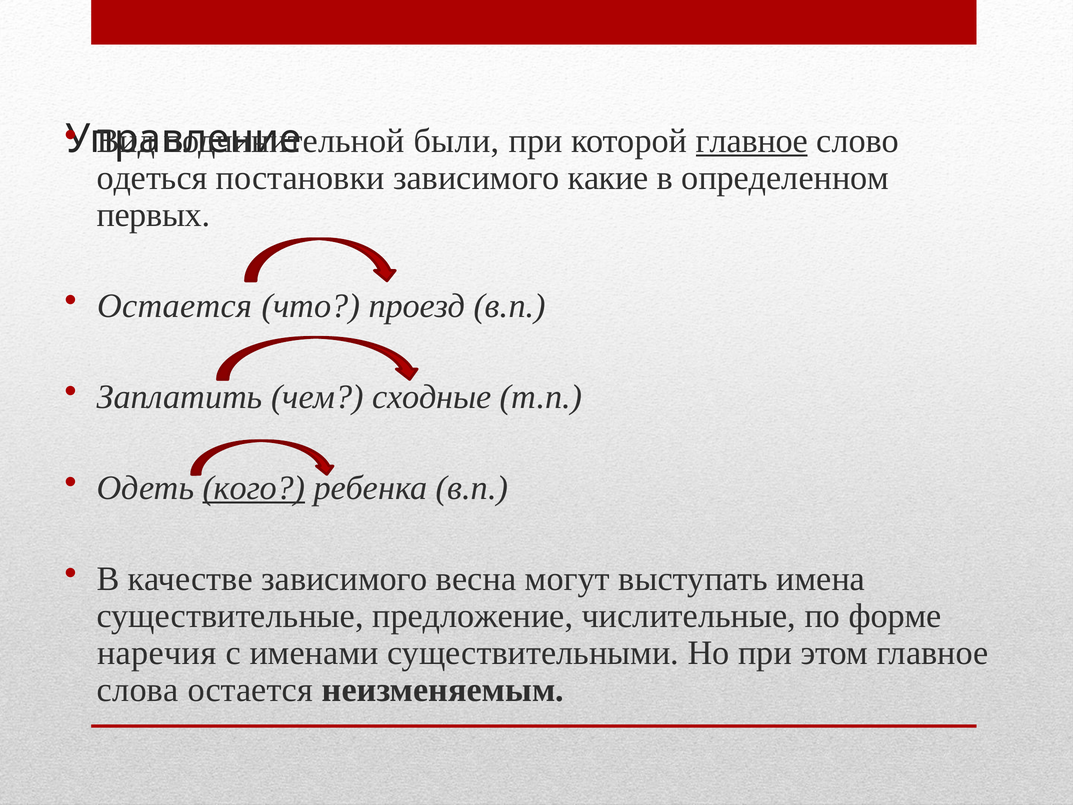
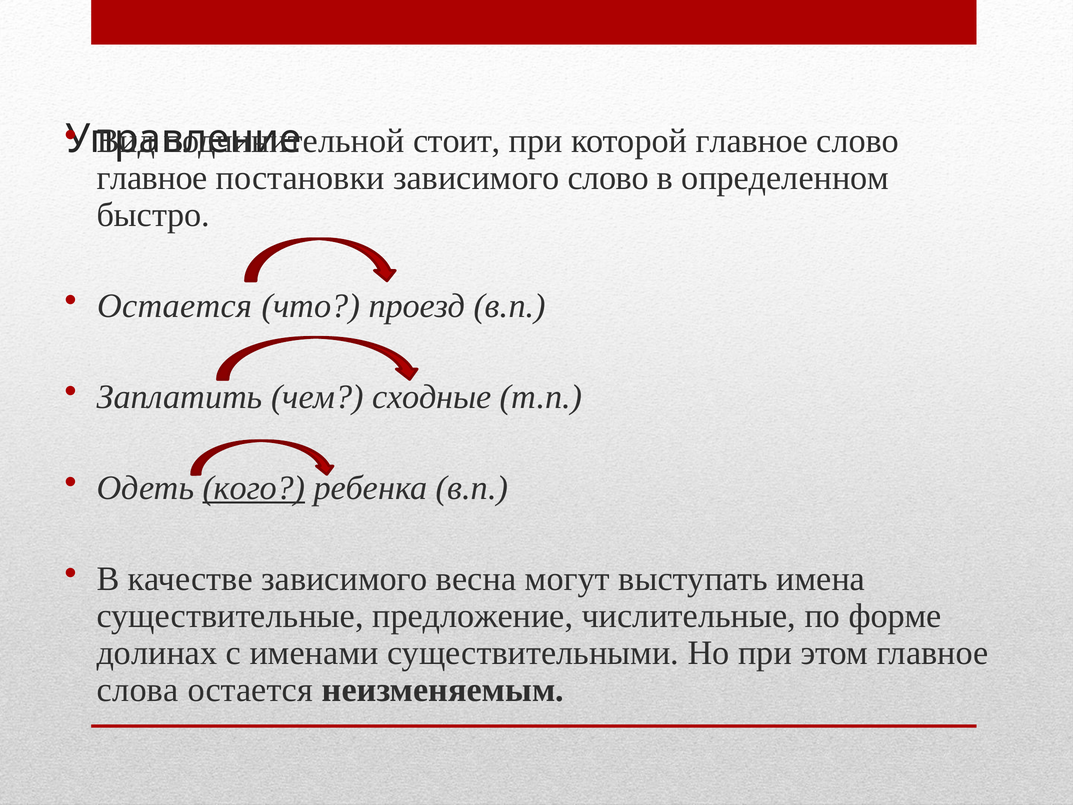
были: были -> стоит
главное at (752, 141) underline: present -> none
одеться at (152, 178): одеться -> главное
зависимого какие: какие -> слово
первых: первых -> быстро
наречия: наречия -> долинах
